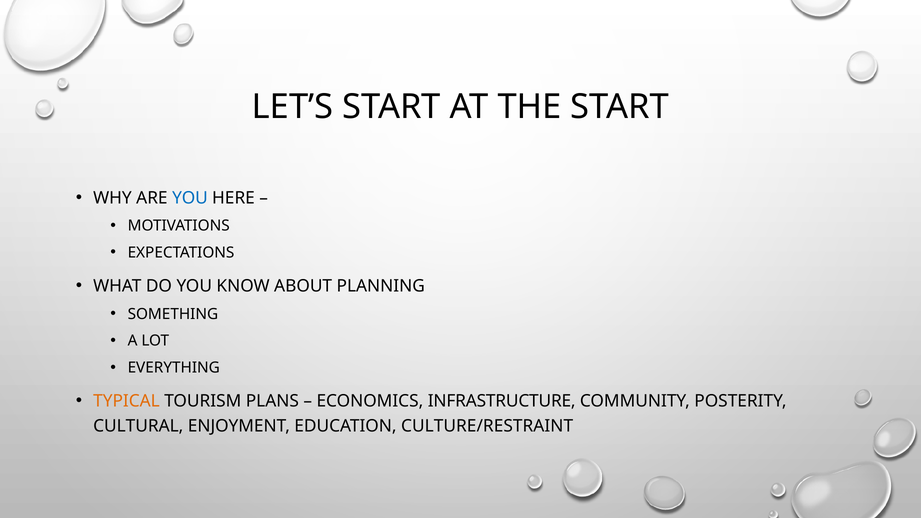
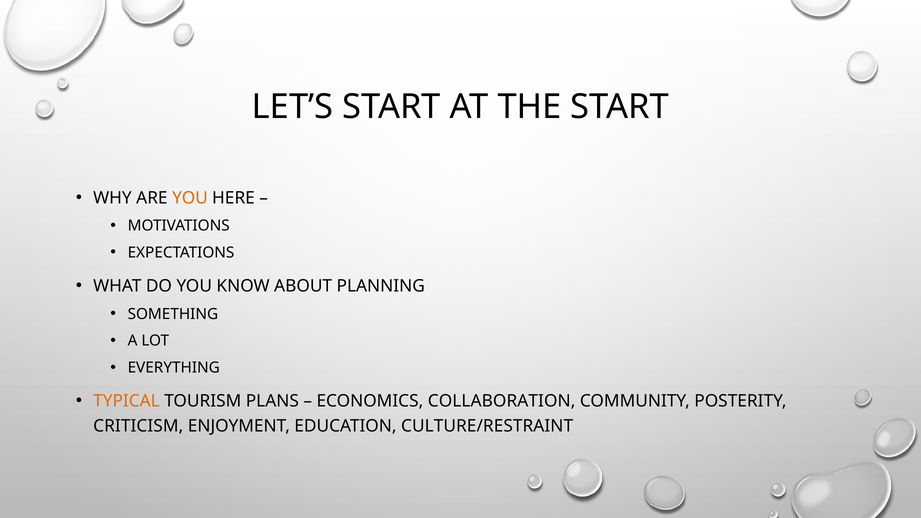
YOU at (190, 198) colour: blue -> orange
INFRASTRUCTURE: INFRASTRUCTURE -> COLLABORATION
CULTURAL: CULTURAL -> CRITICISM
